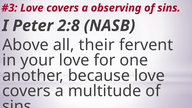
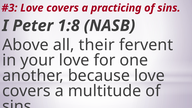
observing: observing -> practicing
2:8: 2:8 -> 1:8
